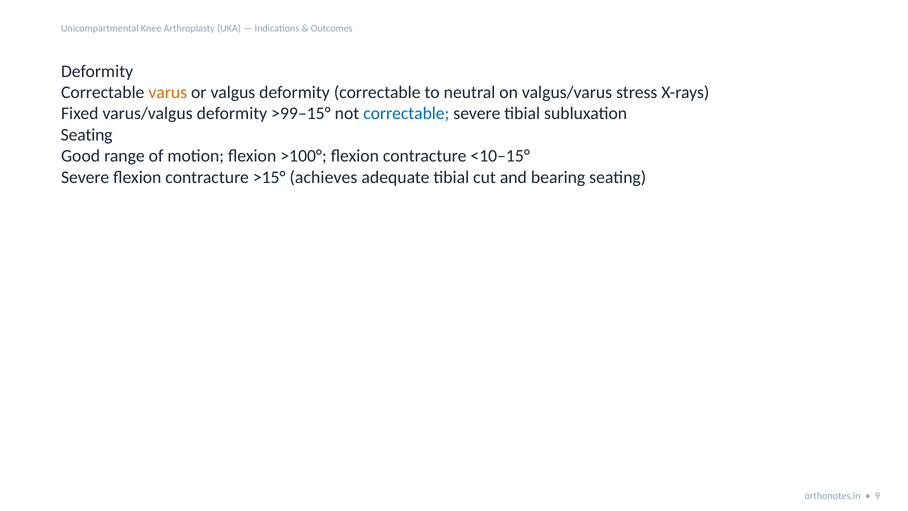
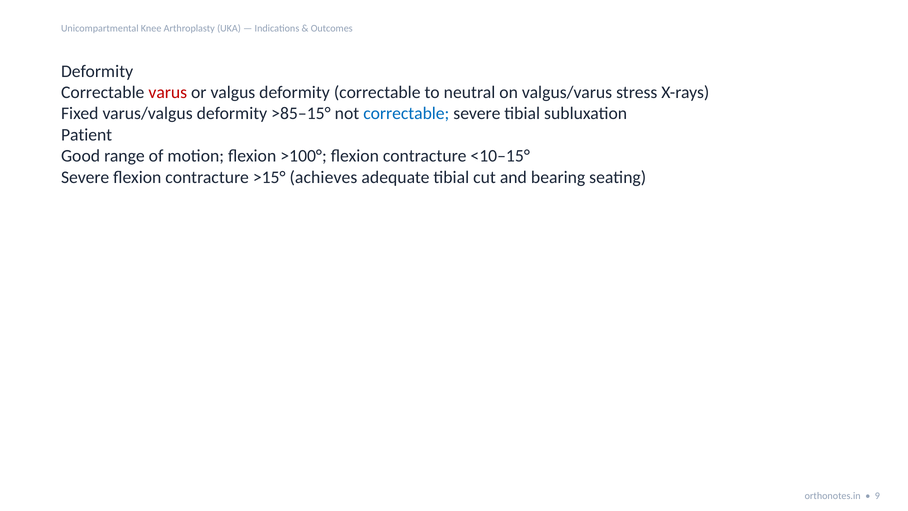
varus colour: orange -> red
>99–15°: >99–15° -> >85–15°
Seating at (87, 135): Seating -> Patient
